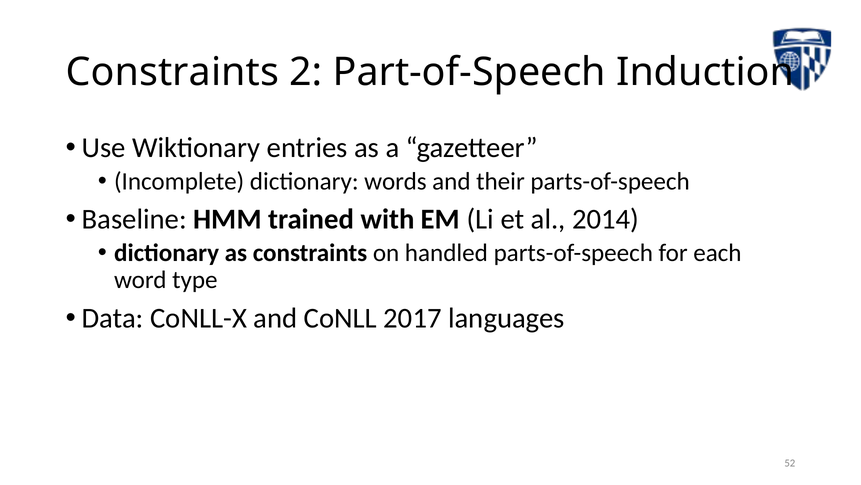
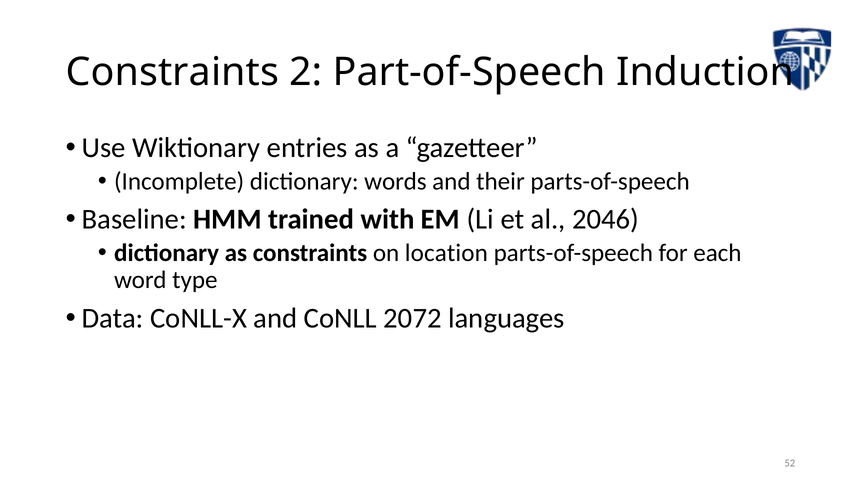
2014: 2014 -> 2046
handled: handled -> location
2017: 2017 -> 2072
